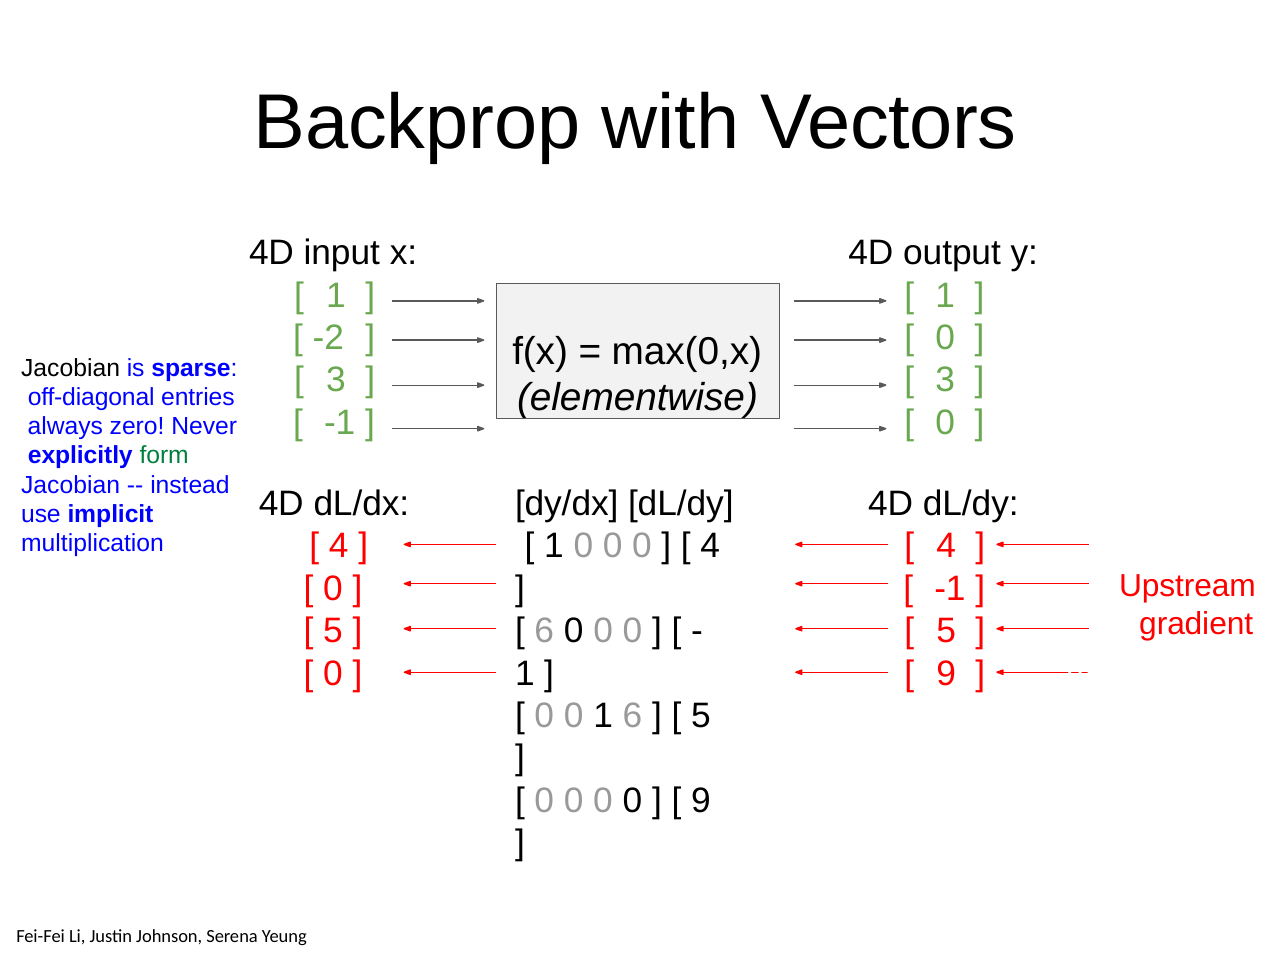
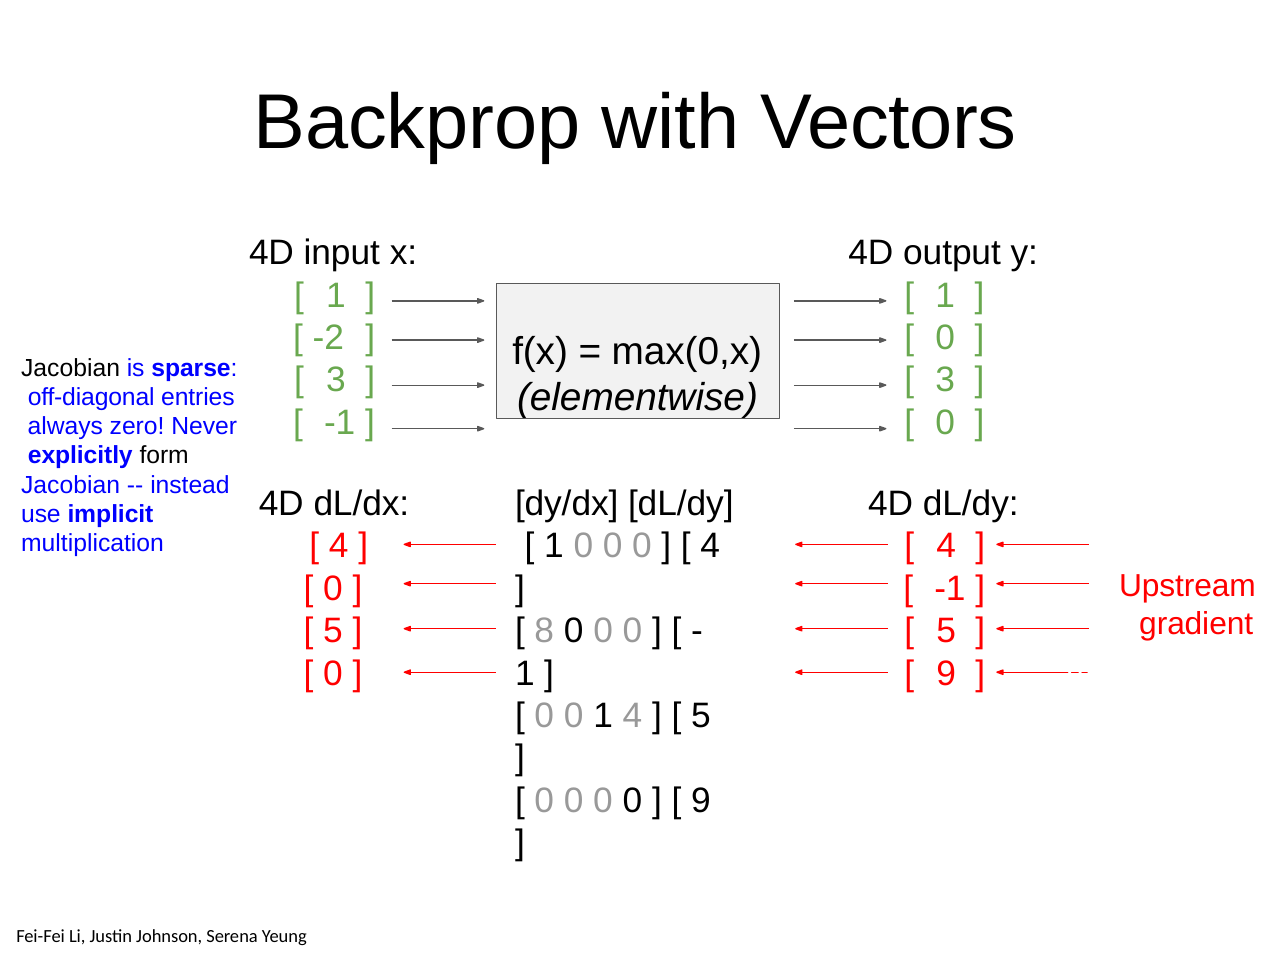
form colour: green -> black
6 at (544, 631): 6 -> 8
1 6: 6 -> 4
